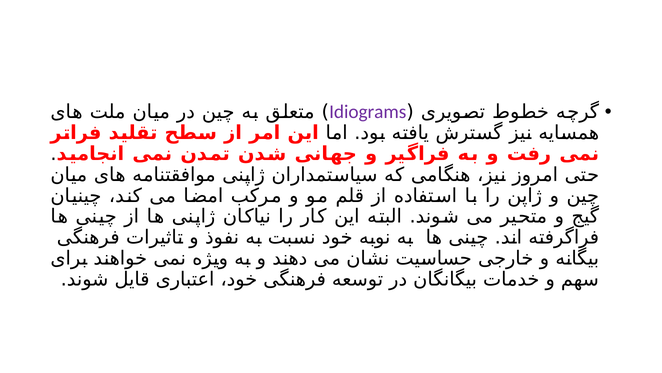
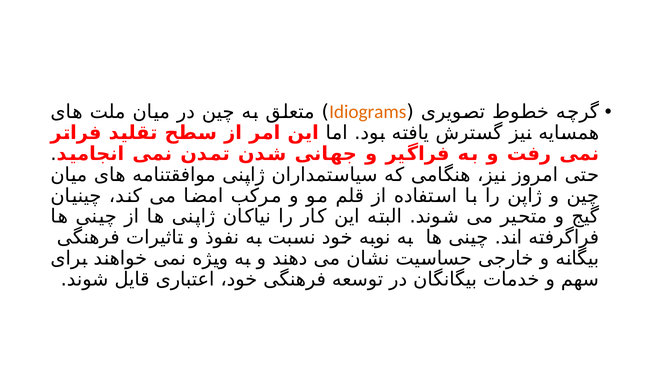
Idiograms colour: purple -> orange
